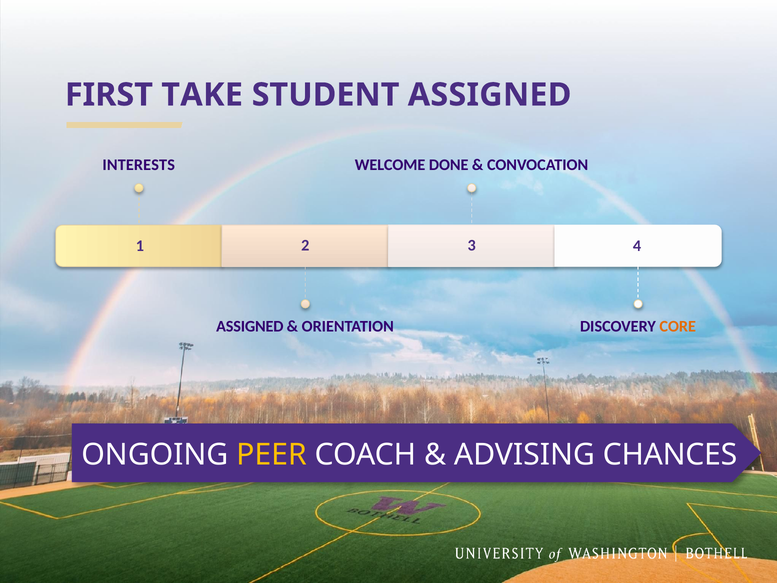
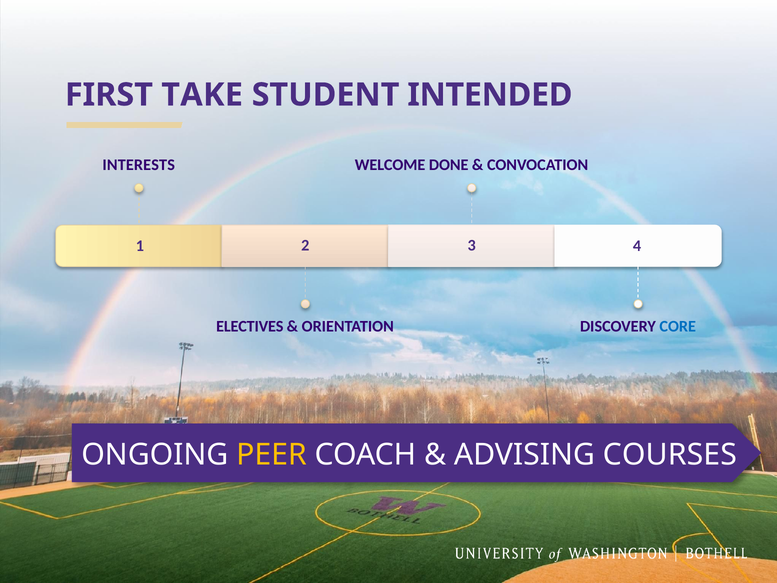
STUDENT ASSIGNED: ASSIGNED -> INTENDED
ASSIGNED at (250, 326): ASSIGNED -> ELECTIVES
CORE colour: orange -> blue
CHANCES: CHANCES -> COURSES
